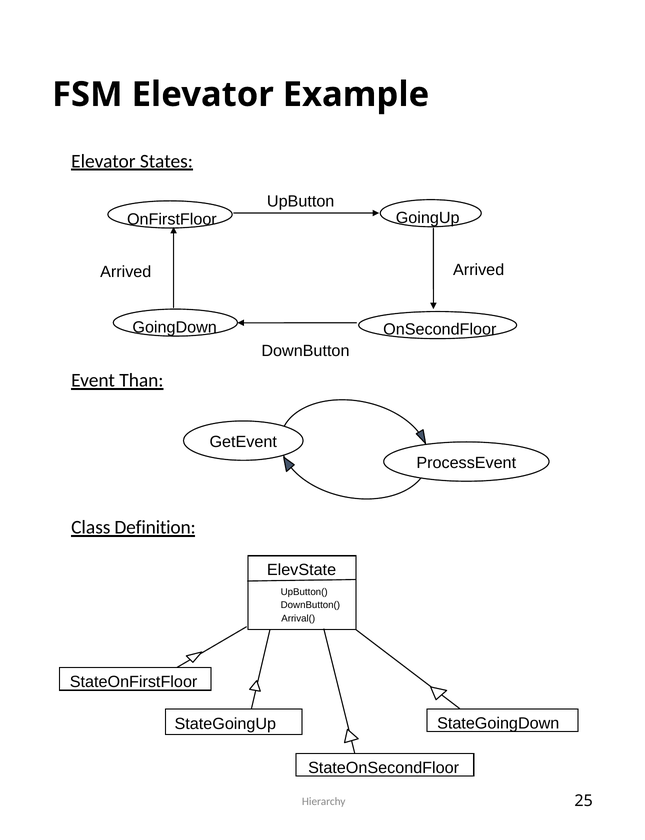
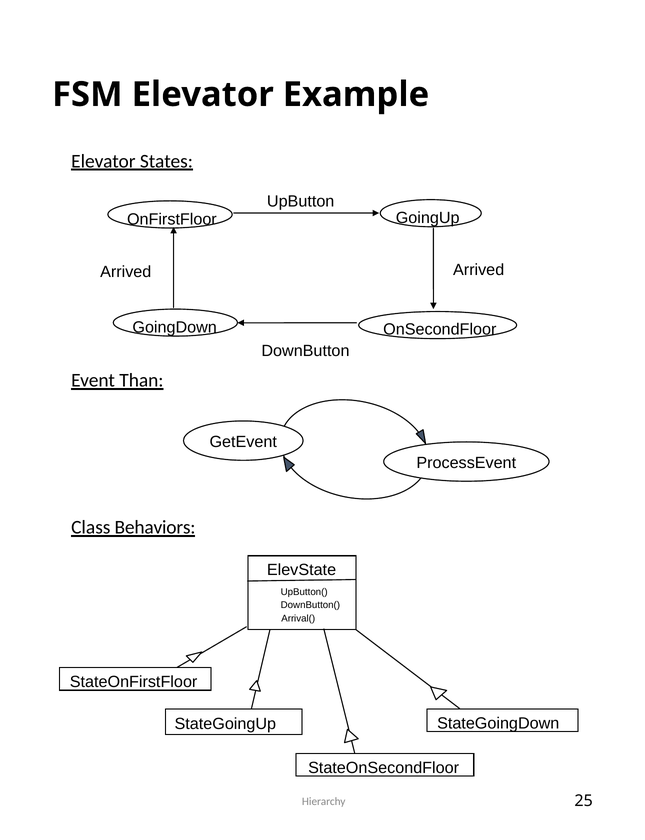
Definition: Definition -> Behaviors
